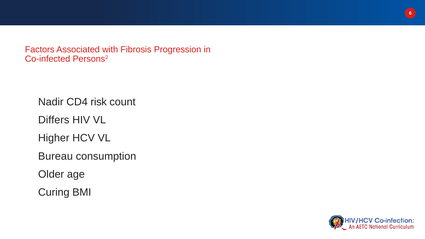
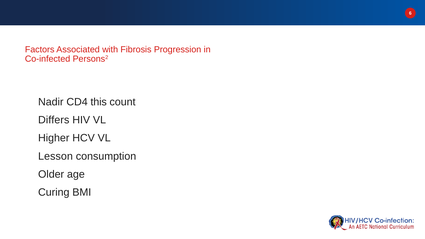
risk: risk -> this
Bureau: Bureau -> Lesson
